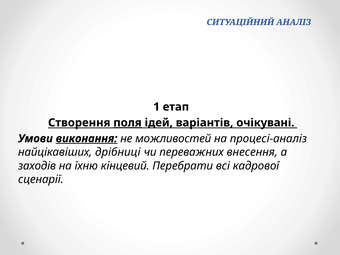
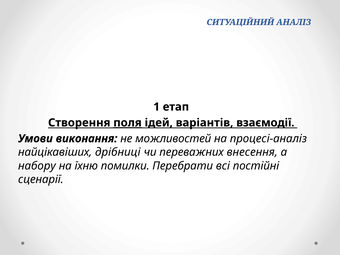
очікувані: очікувані -> взаємодії
виконання underline: present -> none
заходів: заходів -> набору
кінцевий: кінцевий -> помилки
кадрової: кадрової -> постійні
